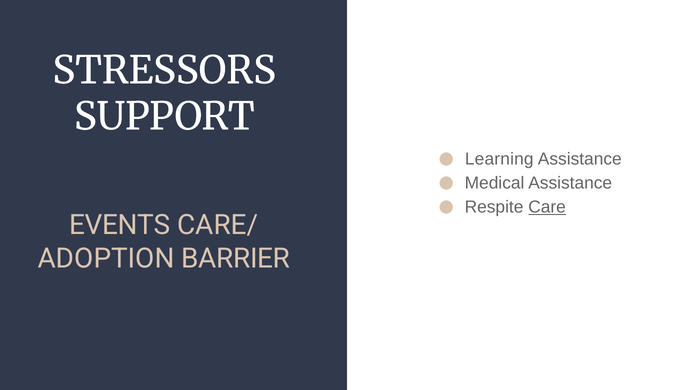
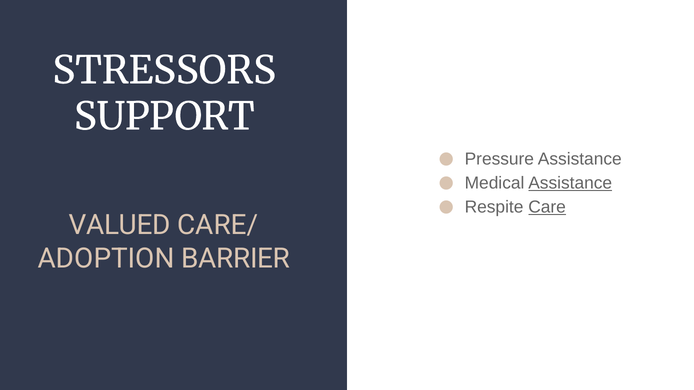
Learning: Learning -> Pressure
Assistance at (570, 183) underline: none -> present
EVENTS: EVENTS -> VALUED
